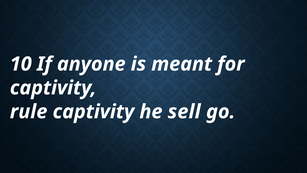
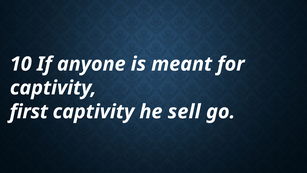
rule: rule -> first
